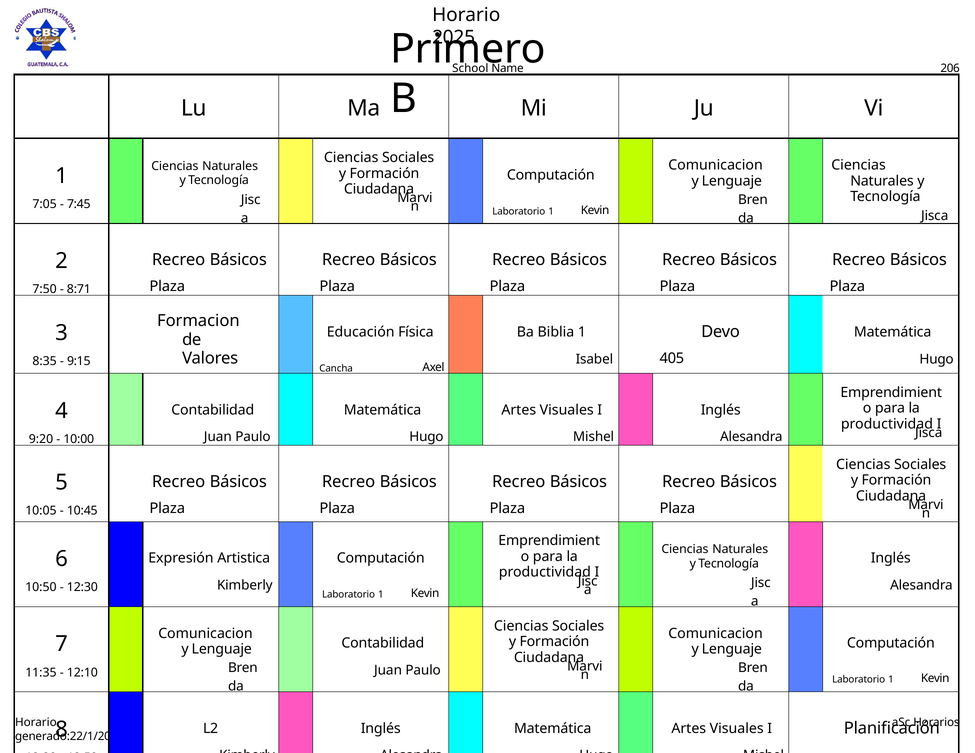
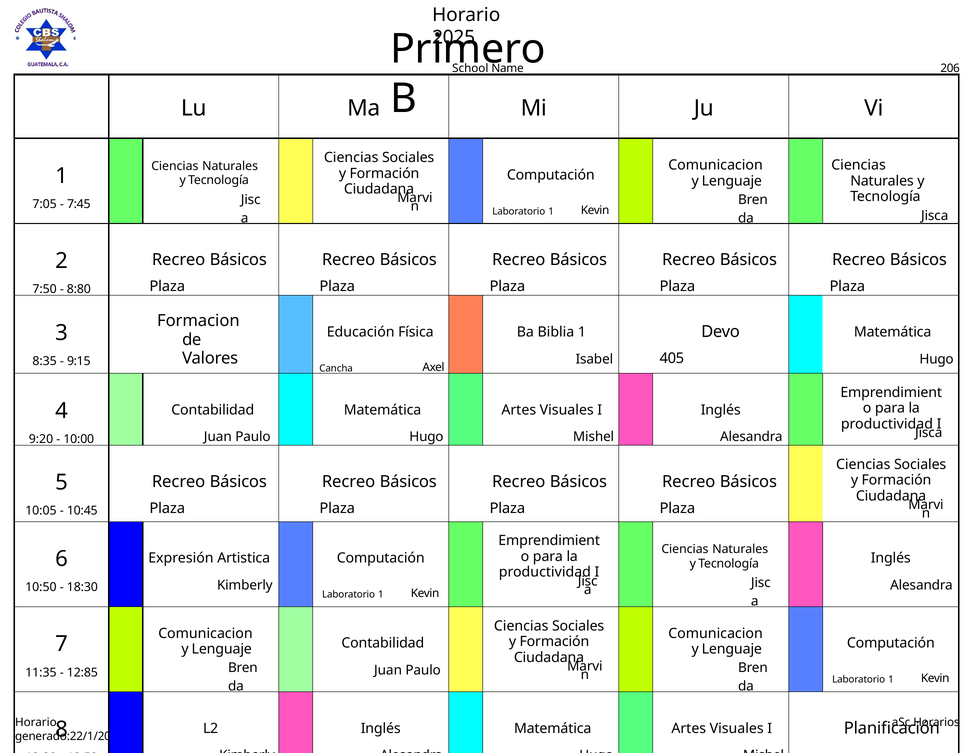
8:71: 8:71 -> 8:80
12:30: 12:30 -> 18:30
12:10: 12:10 -> 12:85
